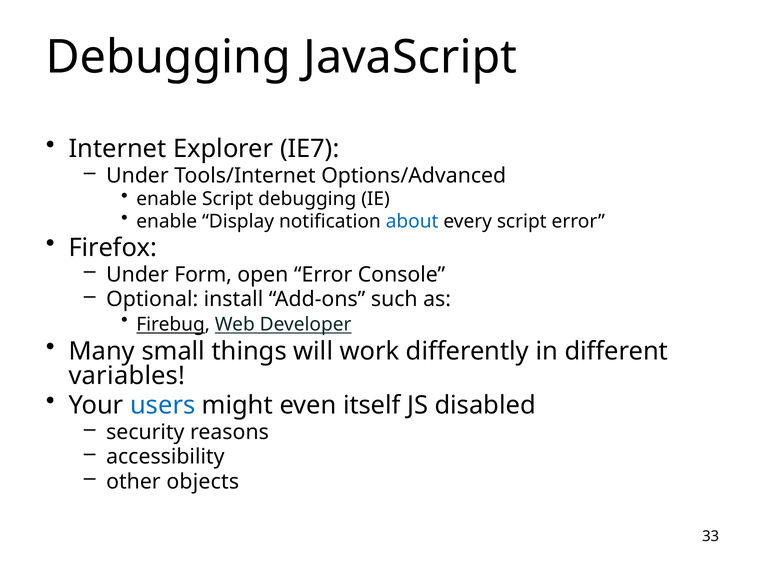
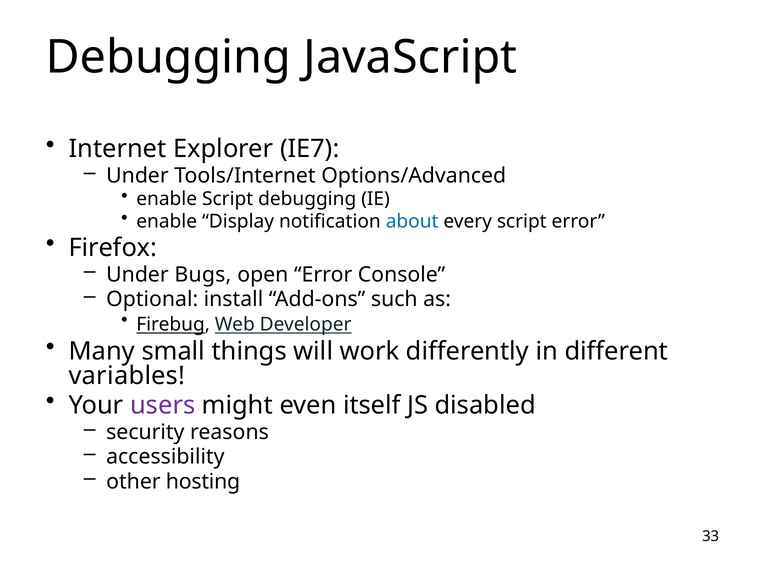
Form: Form -> Bugs
users colour: blue -> purple
objects: objects -> hosting
